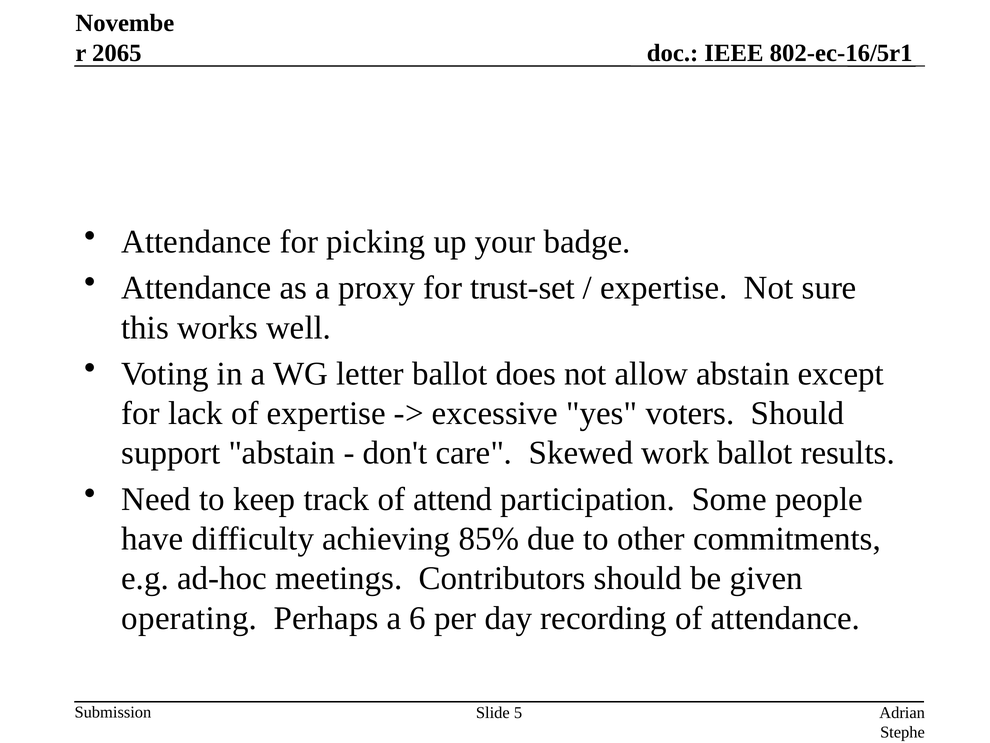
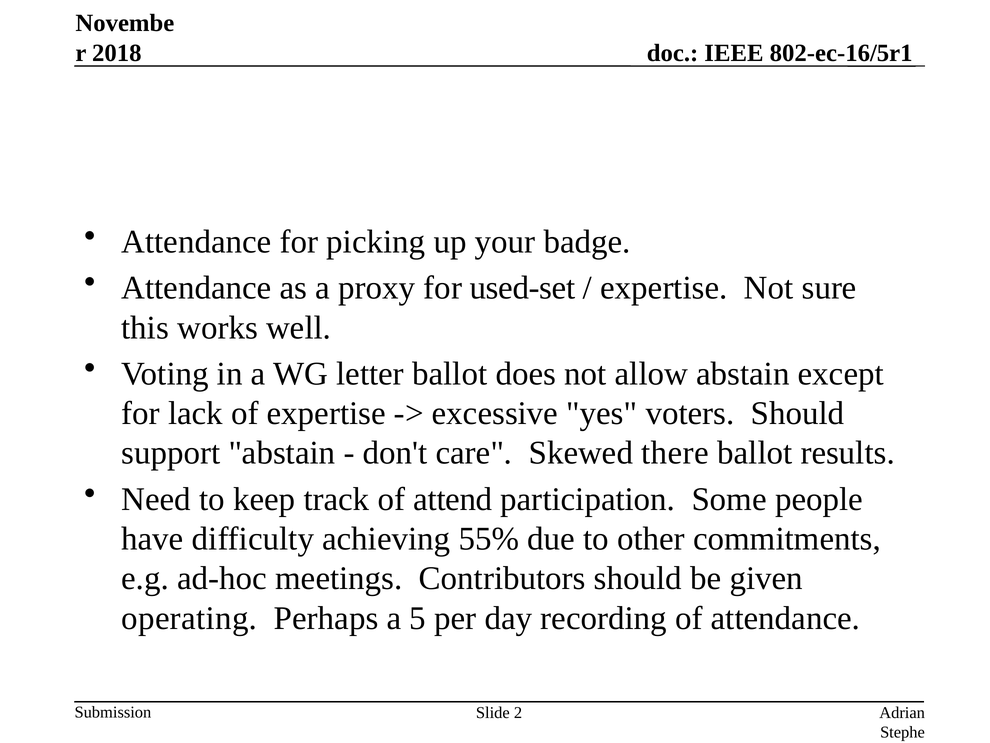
2065: 2065 -> 2018
trust-set: trust-set -> used-set
work: work -> there
85%: 85% -> 55%
6: 6 -> 5
5: 5 -> 2
